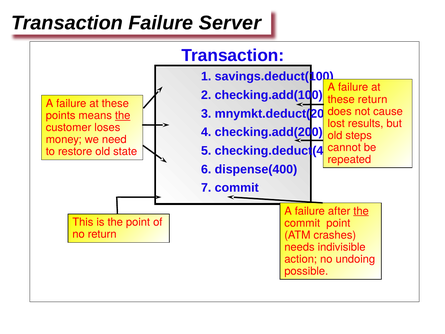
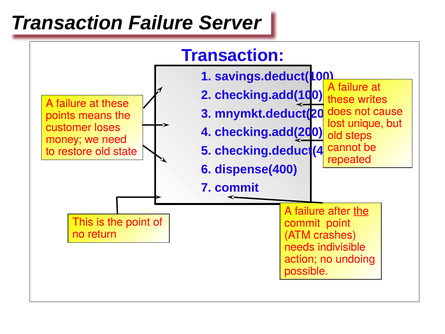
these return: return -> writes
the at (123, 115) underline: present -> none
results: results -> unique
